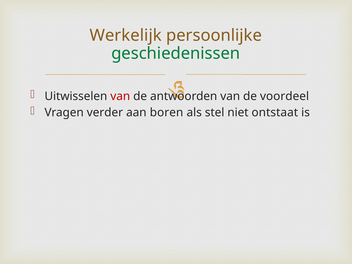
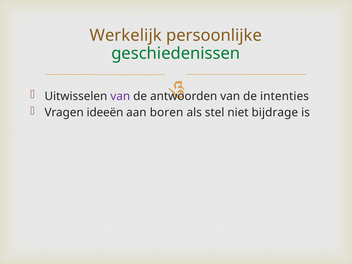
van at (120, 96) colour: red -> purple
voordeel: voordeel -> intenties
verder: verder -> ideeën
ontstaat: ontstaat -> bijdrage
